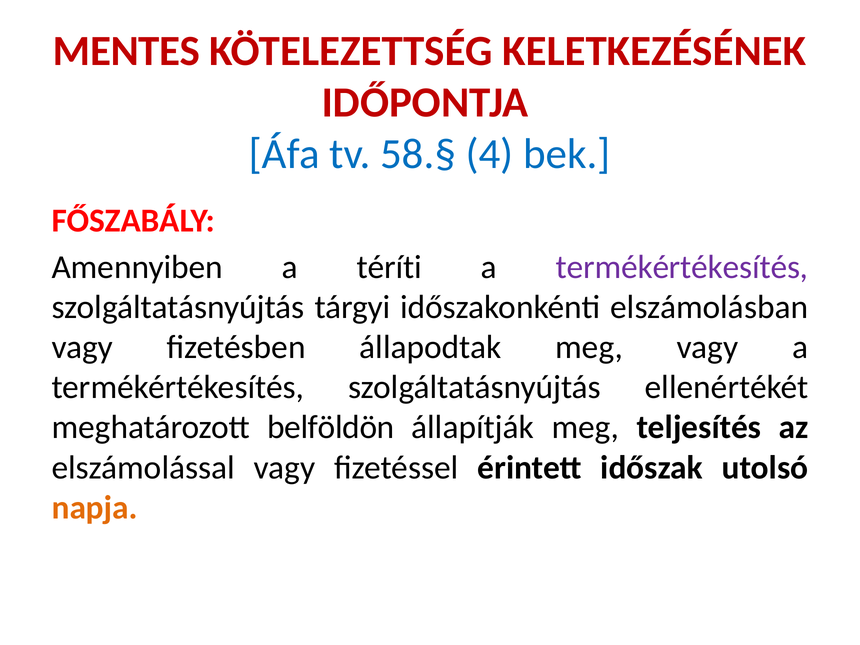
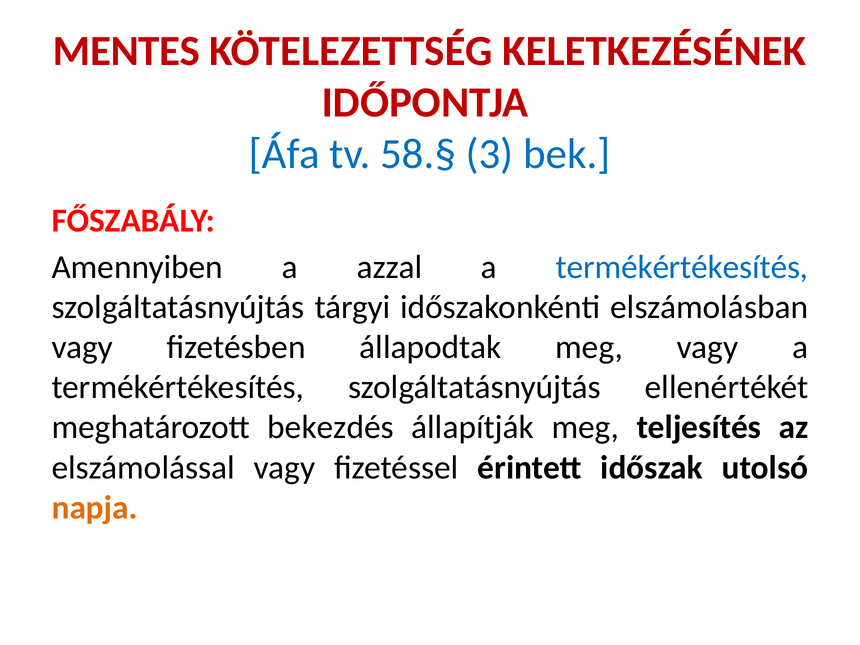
4: 4 -> 3
téríti: téríti -> azzal
termékértékesítés at (682, 267) colour: purple -> blue
belföldön: belföldön -> bekezdés
